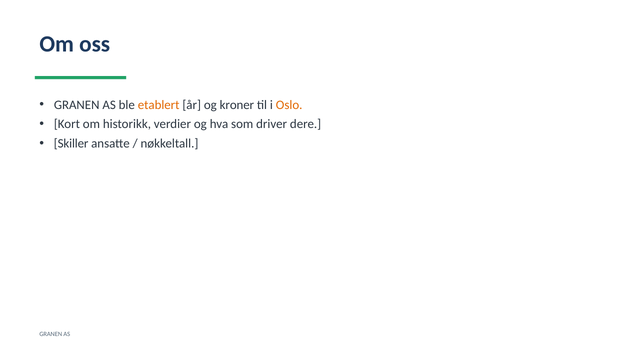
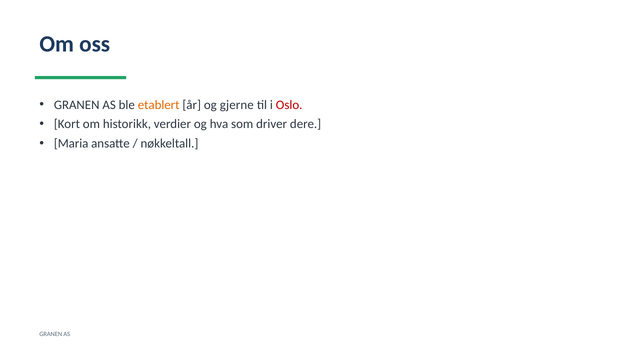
kroner: kroner -> gjerne
Oslo colour: orange -> red
Skiller: Skiller -> Maria
